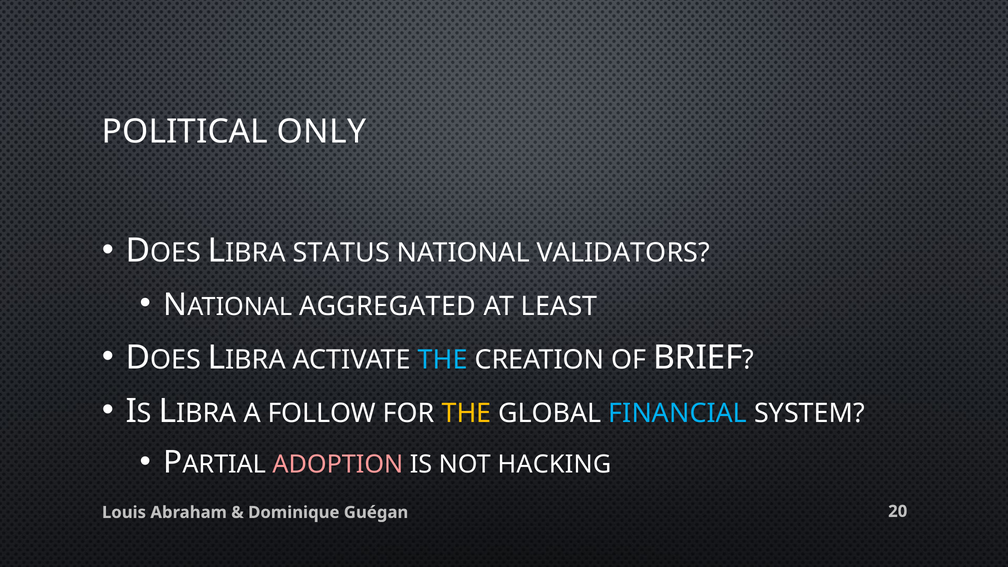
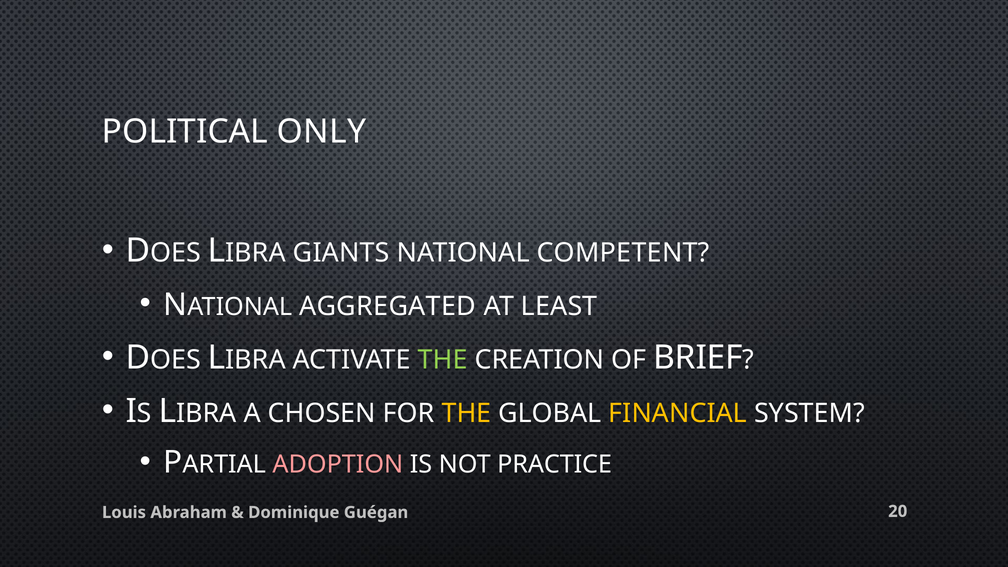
STATUS: STATUS -> GIANTS
VALIDATORS: VALIDATORS -> COMPETENT
THE at (443, 360) colour: light blue -> light green
FOLLOW: FOLLOW -> CHOSEN
FINANCIAL colour: light blue -> yellow
HACKING: HACKING -> PRACTICE
